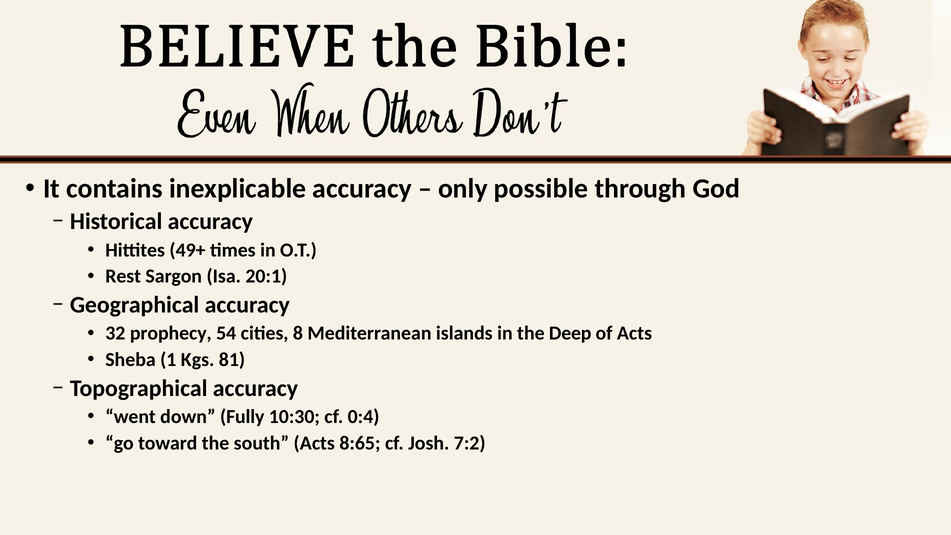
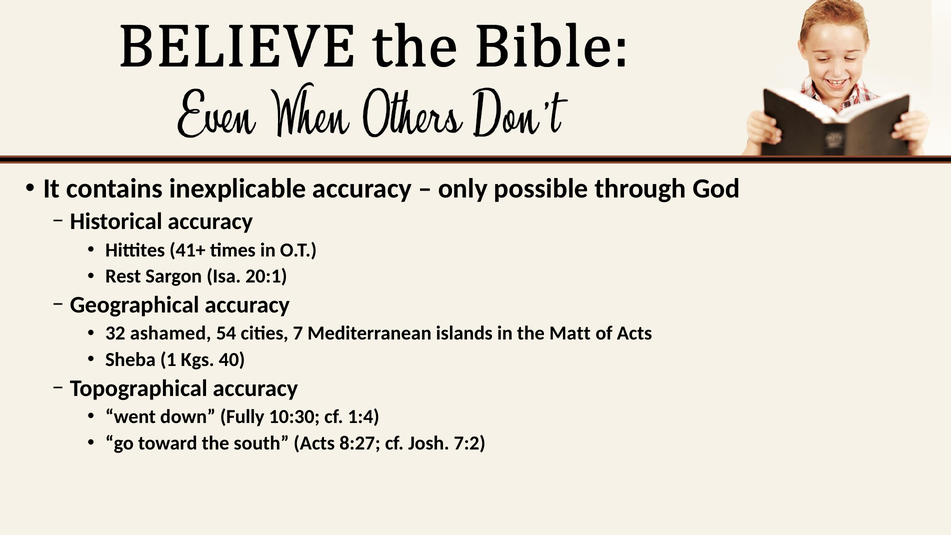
49+: 49+ -> 41+
prophecy: prophecy -> ashamed
8: 8 -> 7
Deep: Deep -> Matt
81: 81 -> 40
0:4: 0:4 -> 1:4
8:65: 8:65 -> 8:27
